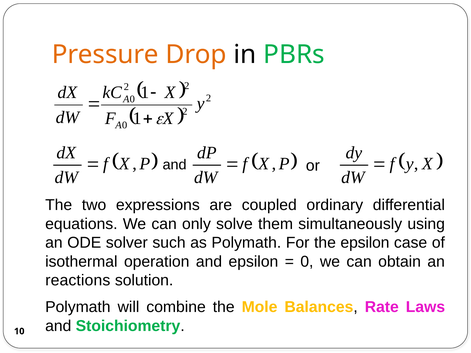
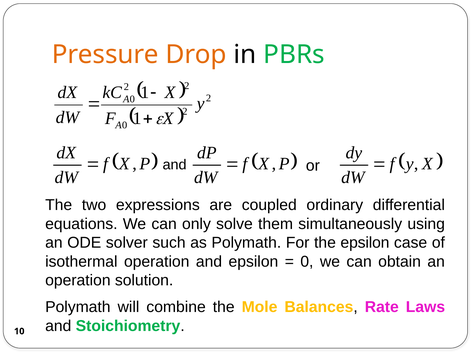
reactions at (78, 281): reactions -> operation
